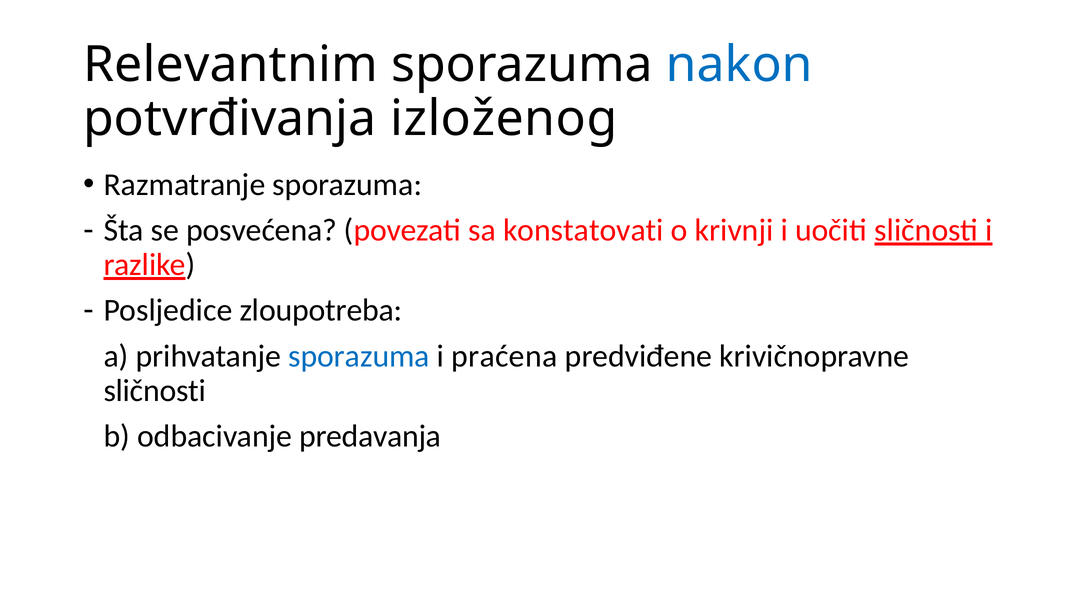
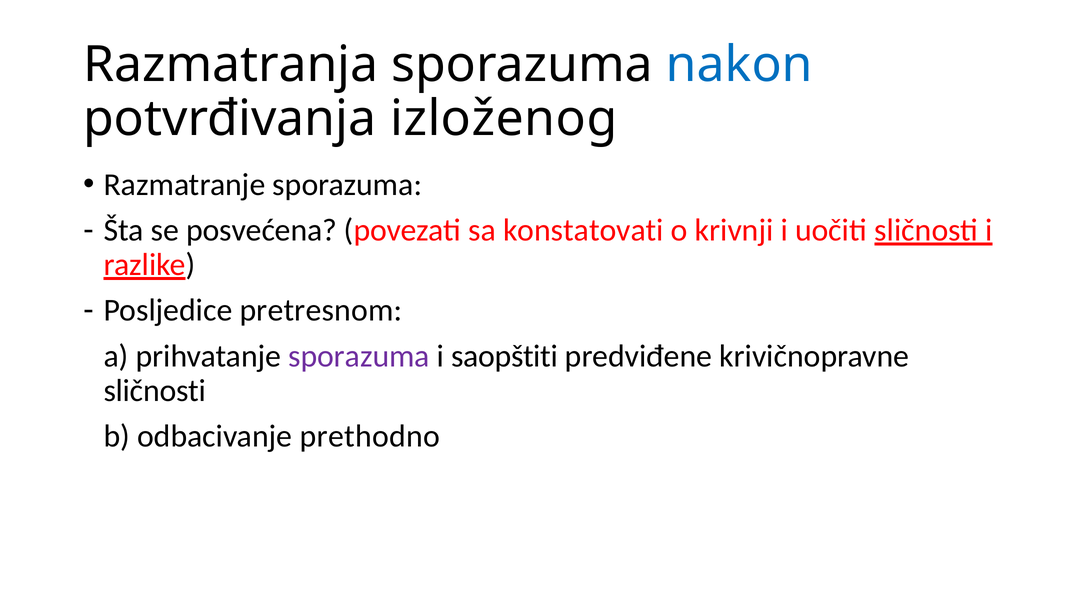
Relevantnim: Relevantnim -> Razmatranja
zloupotreba: zloupotreba -> pretresnom
sporazuma at (359, 356) colour: blue -> purple
praćena: praćena -> saopštiti
predavanja: predavanja -> prethodno
